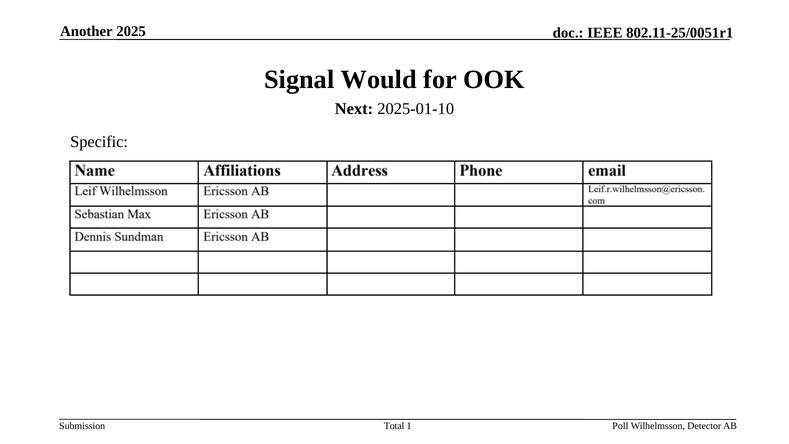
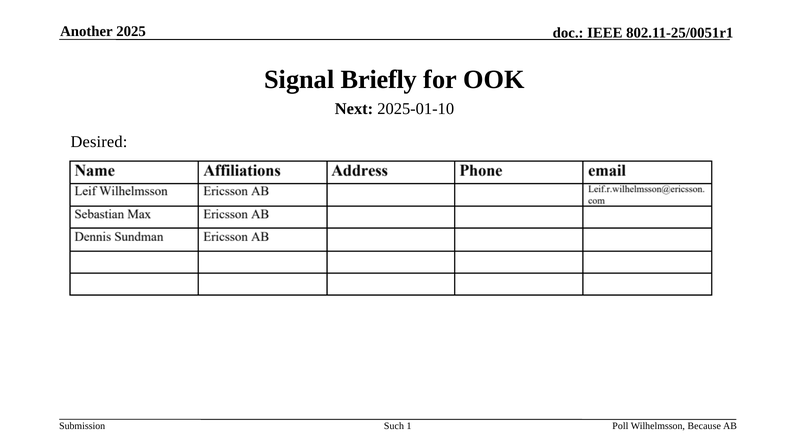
Would: Would -> Briefly
Specific: Specific -> Desired
Total: Total -> Such
Detector: Detector -> Because
